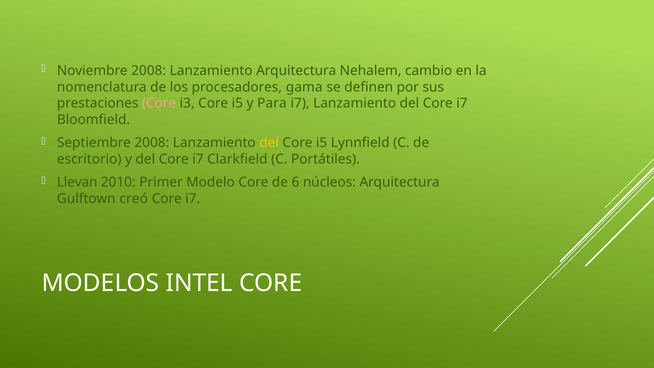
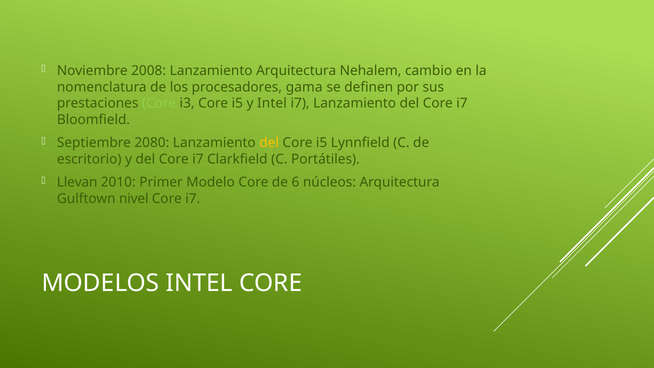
Core at (159, 103) colour: pink -> light green
y Para: Para -> Intel
Septiembre 2008: 2008 -> 2080
creó: creó -> nivel
